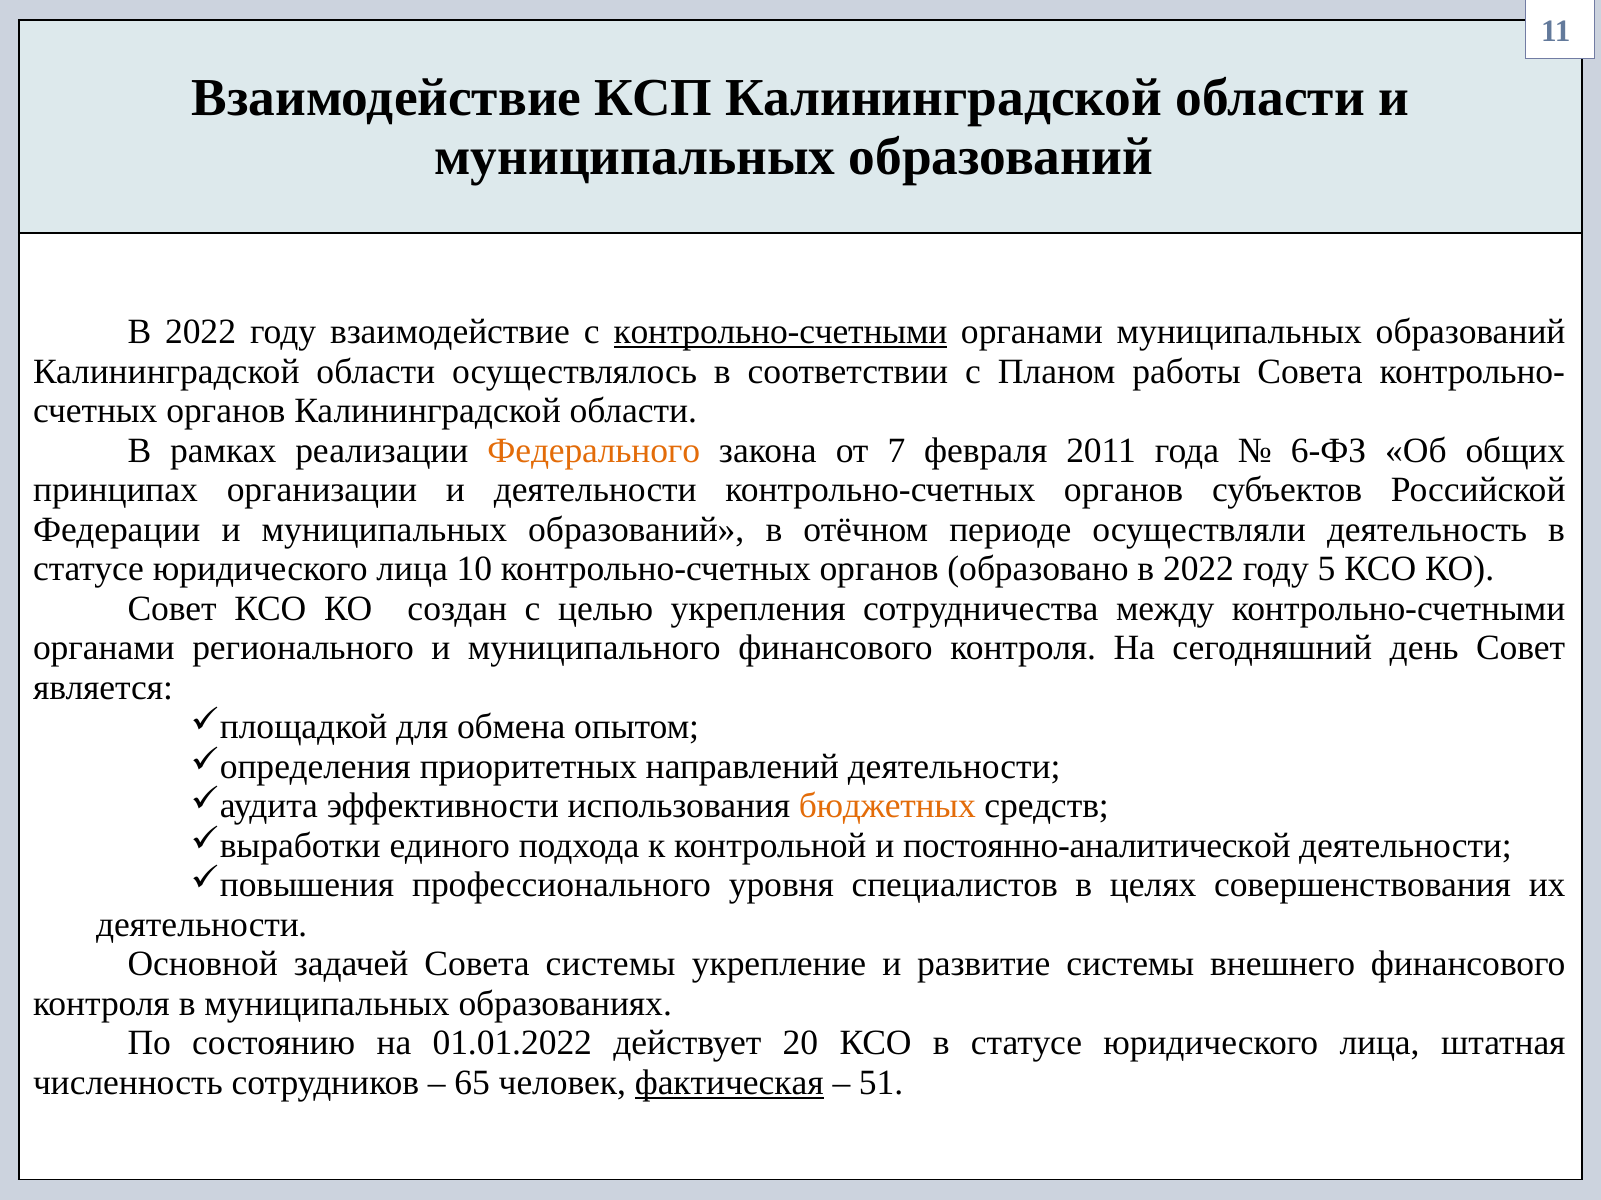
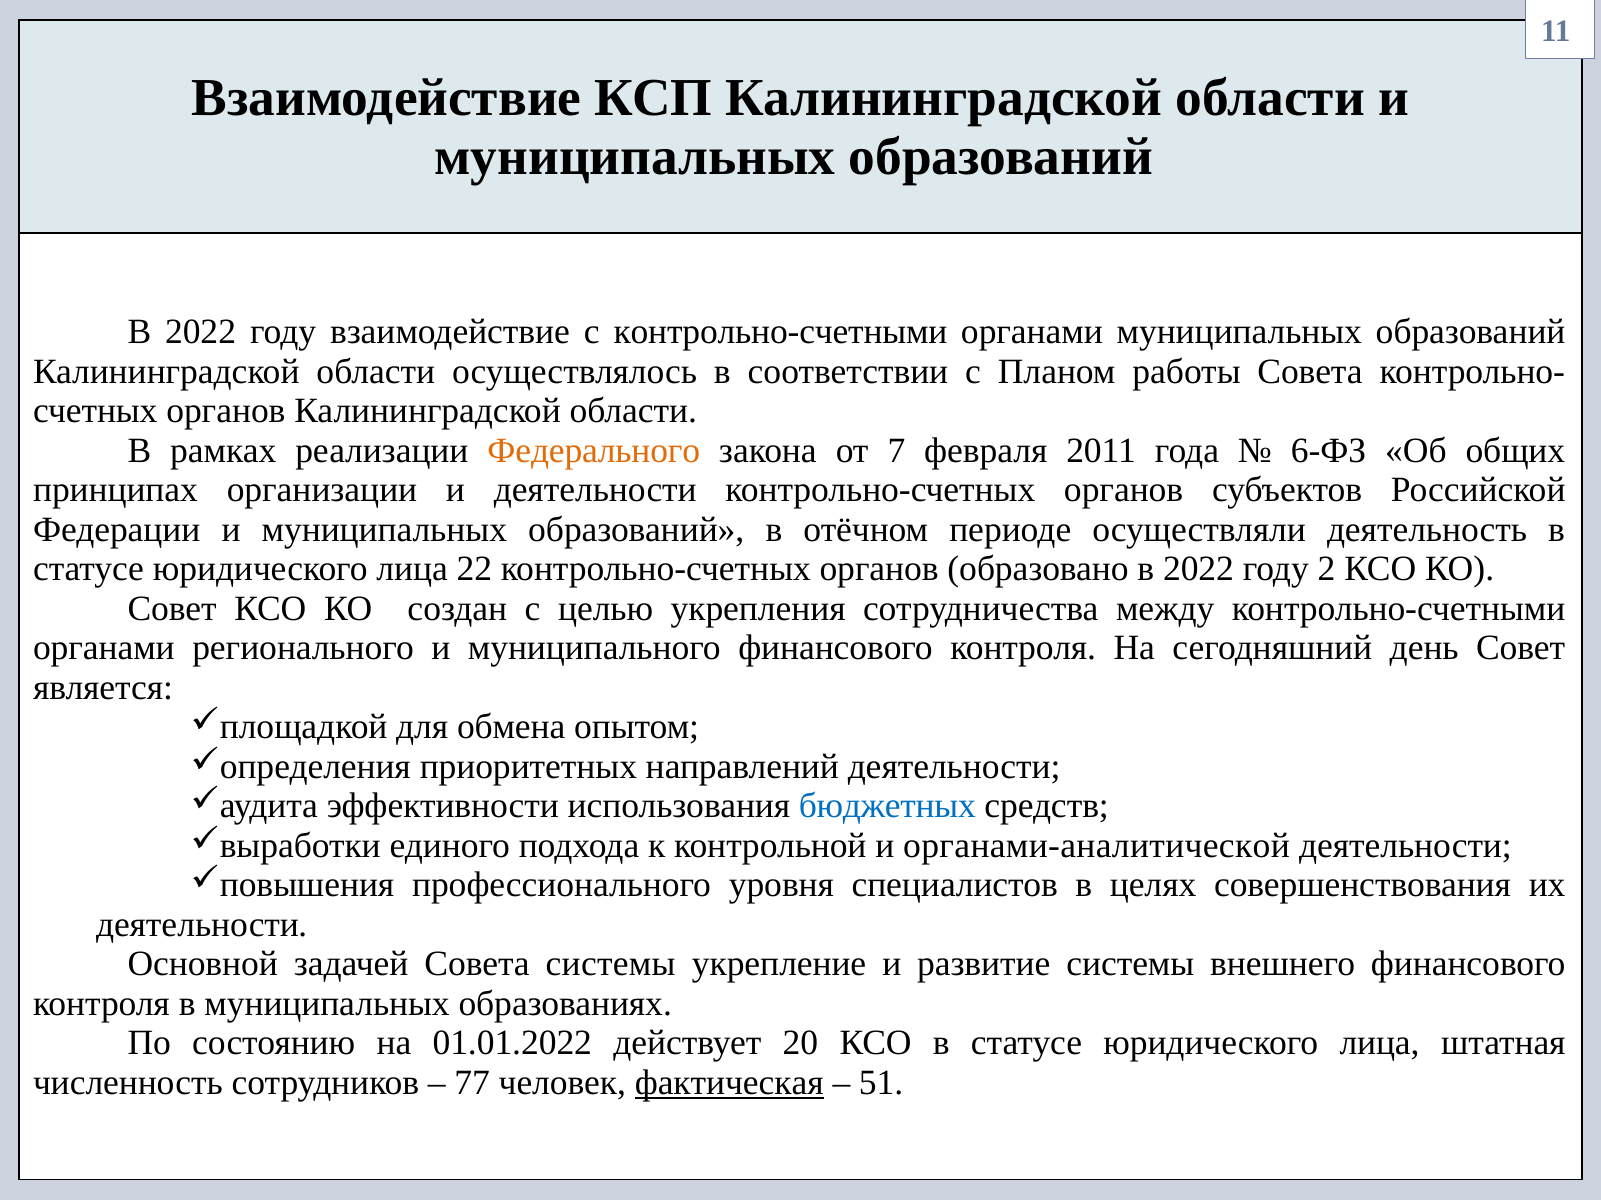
контрольно-счетными at (780, 332) underline: present -> none
10: 10 -> 22
5: 5 -> 2
бюджетных colour: orange -> blue
постоянно-аналитической: постоянно-аналитической -> органами-аналитической
65: 65 -> 77
